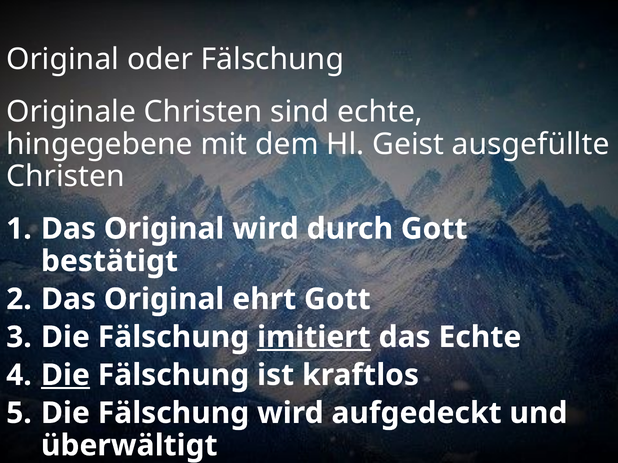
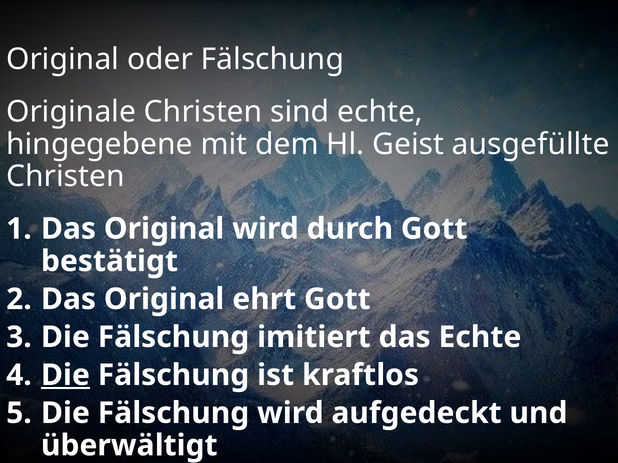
imitiert underline: present -> none
